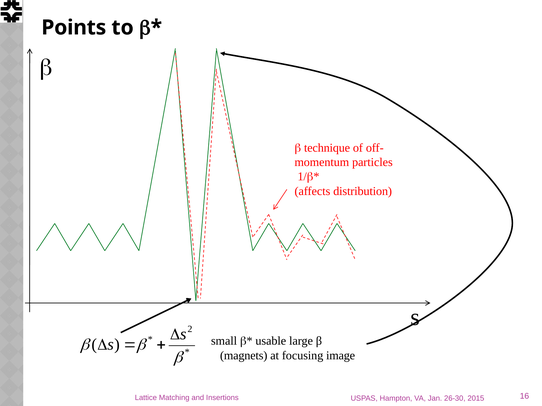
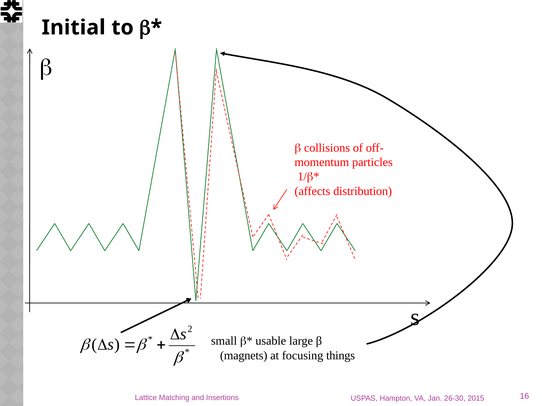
Points: Points -> Initial
technique: technique -> collisions
image: image -> things
